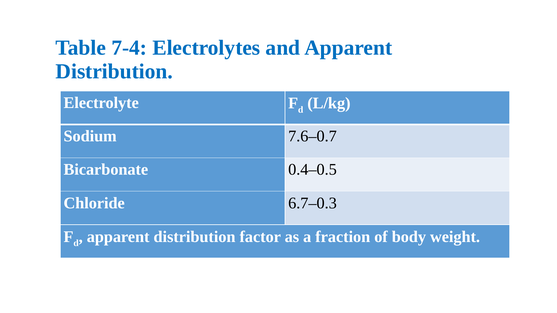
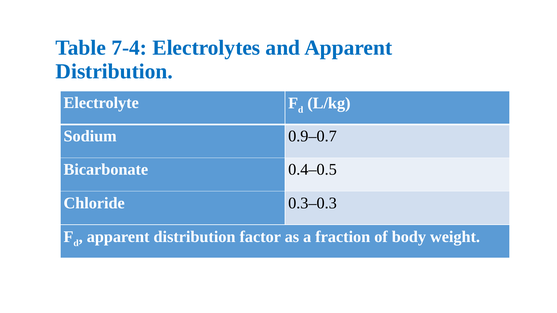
7.6–0.7: 7.6–0.7 -> 0.9–0.7
6.7–0.3: 6.7–0.3 -> 0.3–0.3
